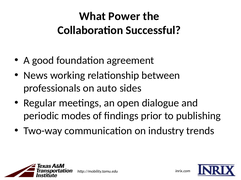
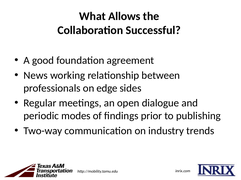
Power: Power -> Allows
auto: auto -> edge
